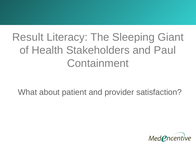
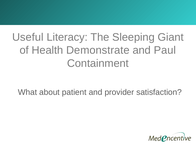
Result: Result -> Useful
Stakeholders: Stakeholders -> Demonstrate
